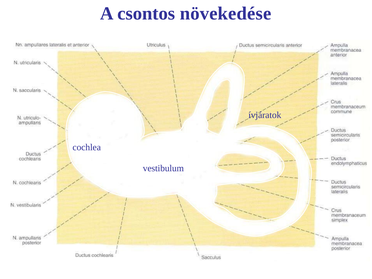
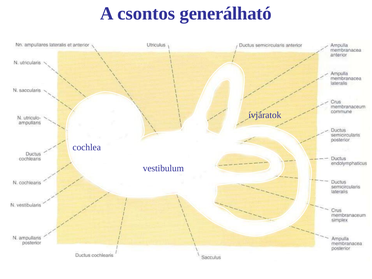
növekedése: növekedése -> generálható
